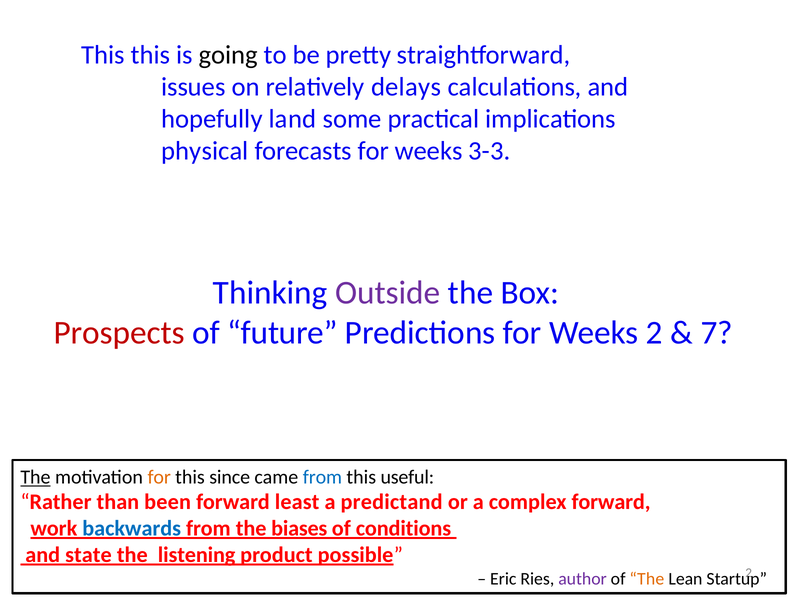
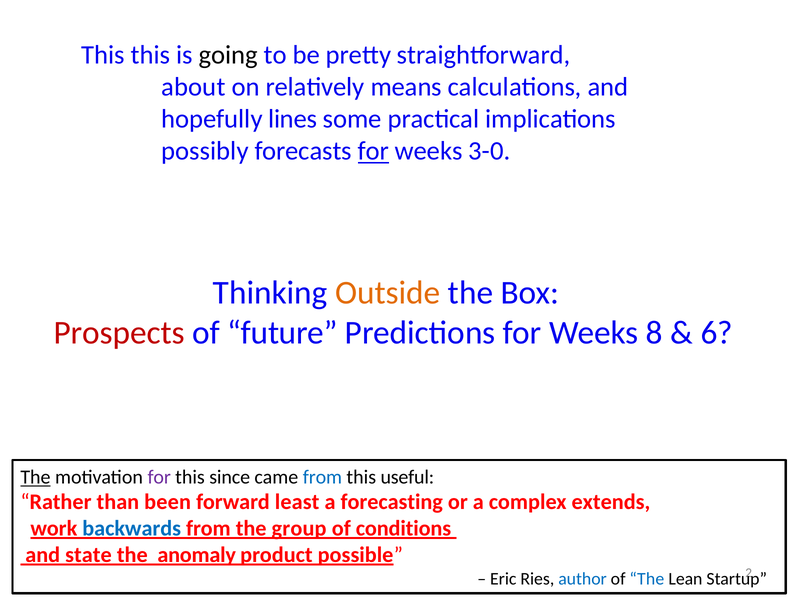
issues: issues -> about
delays: delays -> means
land: land -> lines
physical: physical -> possibly
for at (373, 151) underline: none -> present
3-3: 3-3 -> 3-0
Outside colour: purple -> orange
Weeks 2: 2 -> 8
7: 7 -> 6
for at (159, 477) colour: orange -> purple
predictand: predictand -> forecasting
complex forward: forward -> extends
biases: biases -> group
listening: listening -> anomaly
author colour: purple -> blue
The at (647, 579) colour: orange -> blue
